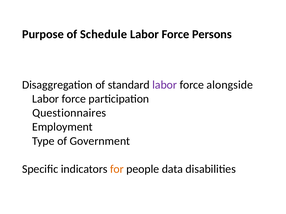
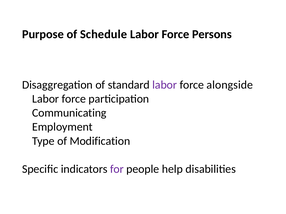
Questionnaires: Questionnaires -> Communicating
Government: Government -> Modification
for colour: orange -> purple
data: data -> help
